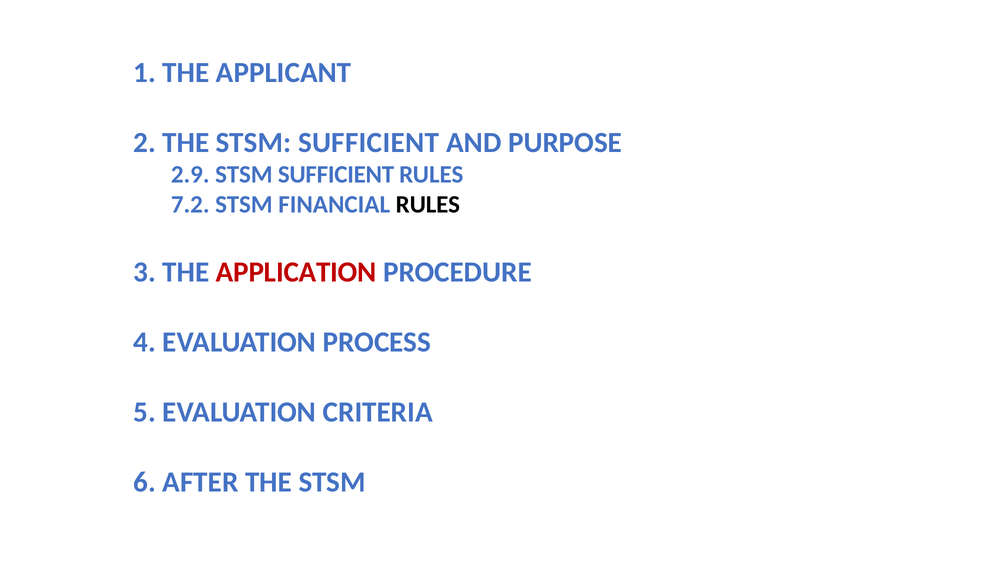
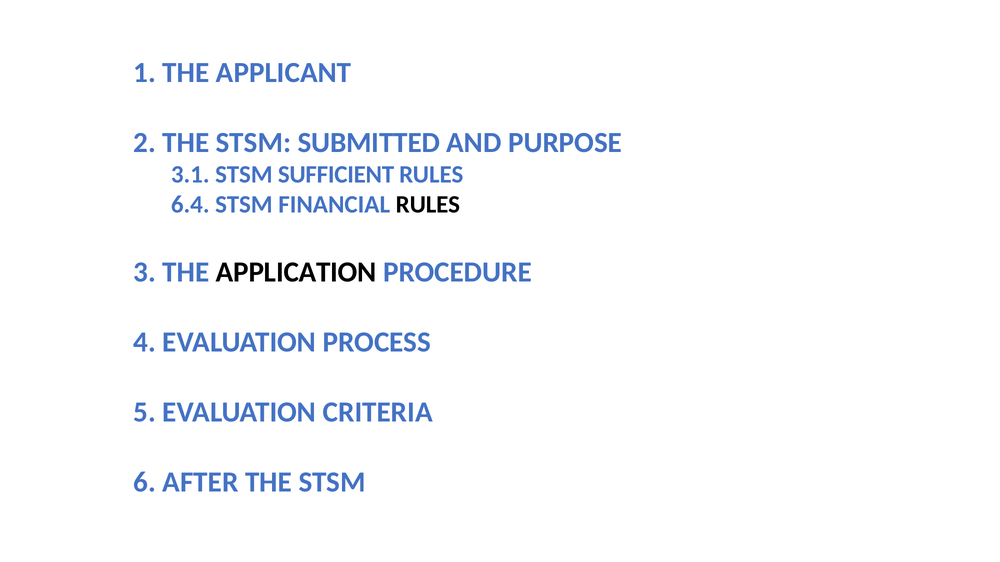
THE STSM SUFFICIENT: SUFFICIENT -> SUBMITTED
2.9: 2.9 -> 3.1
7.2: 7.2 -> 6.4
APPLICATION colour: red -> black
